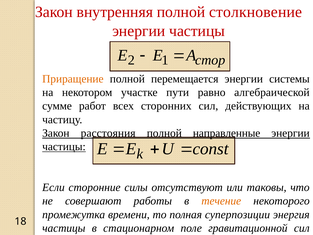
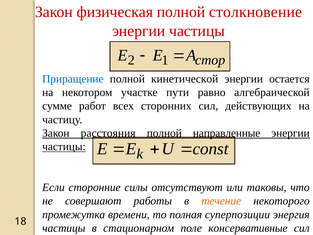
внутренняя: внутренняя -> физическая
Приращение colour: orange -> blue
перемещается: перемещается -> кинетической
энергии системы: системы -> остается
гравитационной: гравитационной -> консервативные
